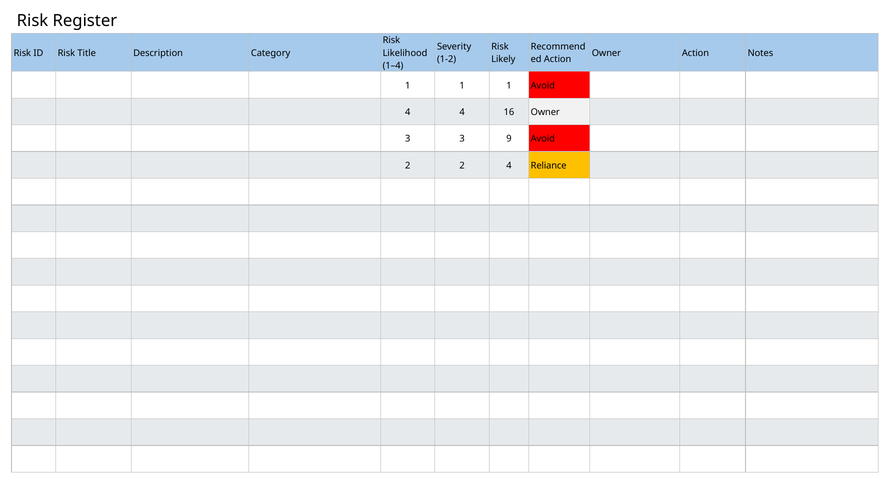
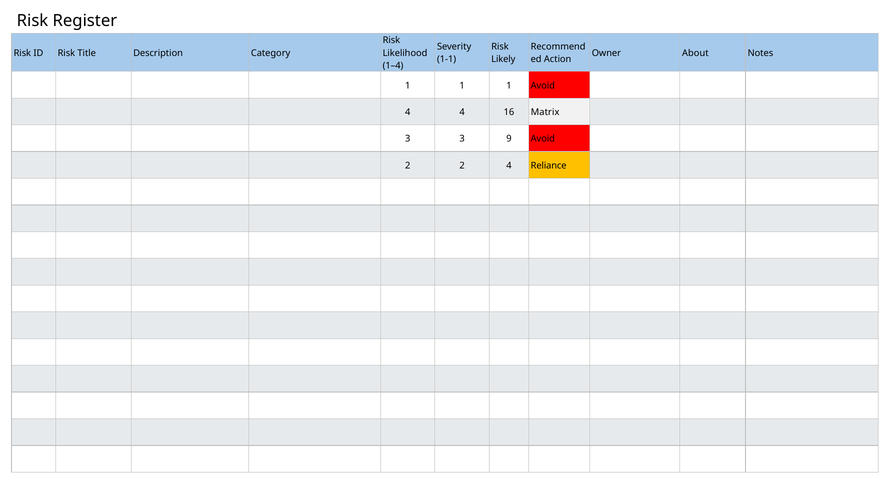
Owner Action: Action -> About
1-2: 1-2 -> 1-1
16 Owner: Owner -> Matrix
